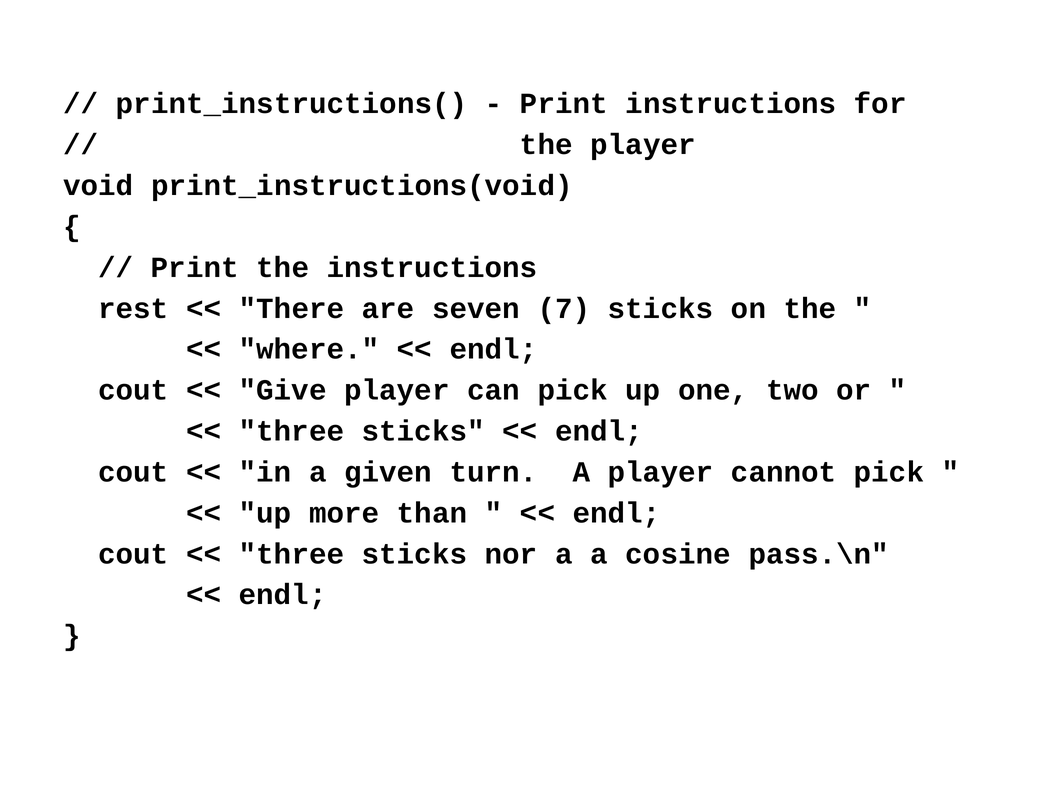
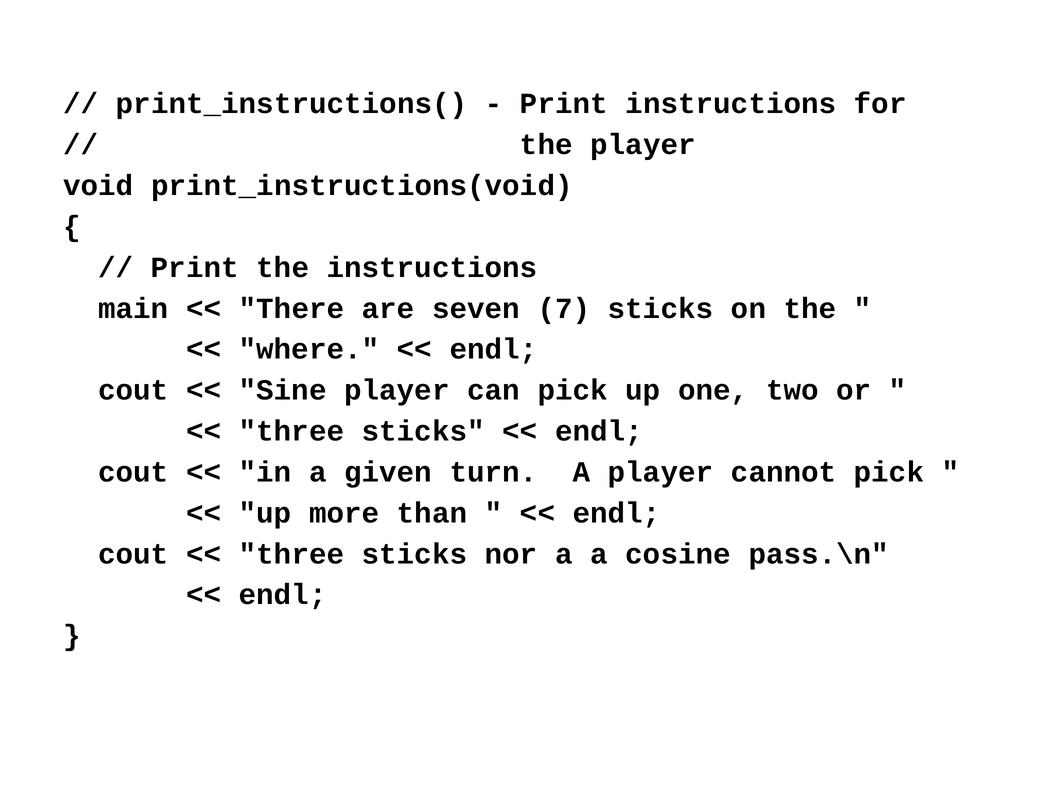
rest: rest -> main
Give: Give -> Sine
